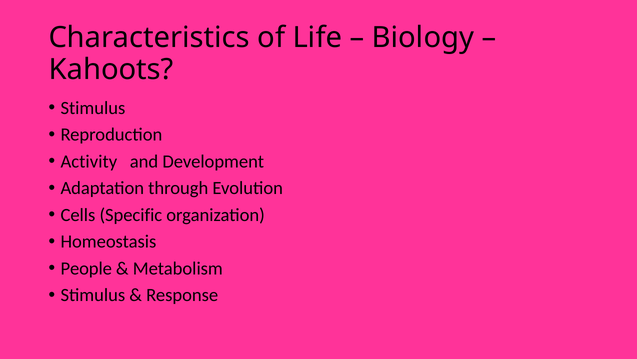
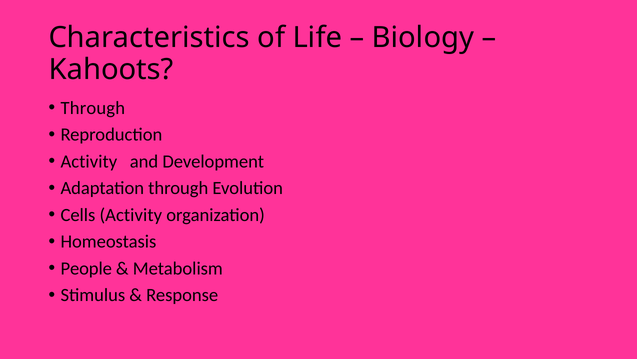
Stimulus at (93, 108): Stimulus -> Through
Cells Specific: Specific -> Activity
